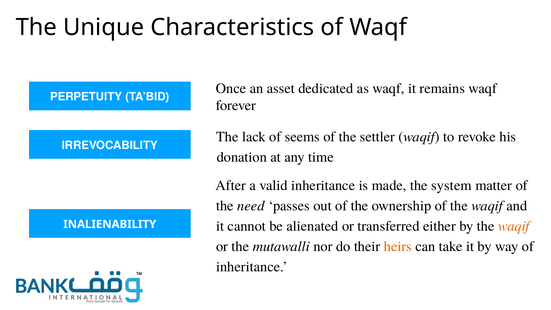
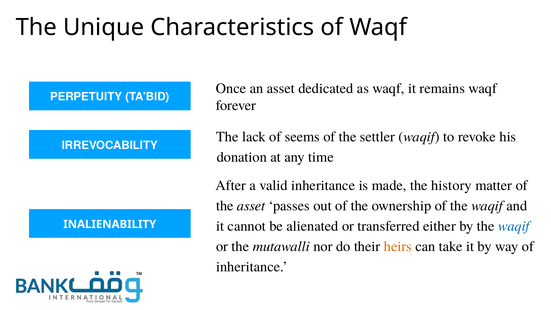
system: system -> history
the need: need -> asset
waqif at (514, 226) colour: orange -> blue
